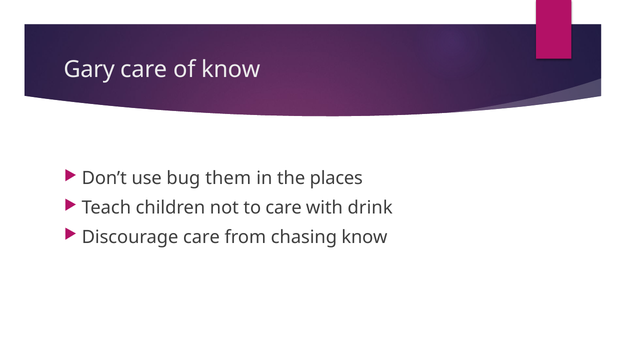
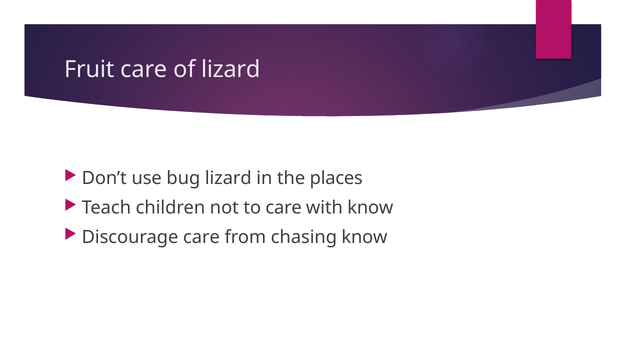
Gary: Gary -> Fruit
of know: know -> lizard
bug them: them -> lizard
with drink: drink -> know
